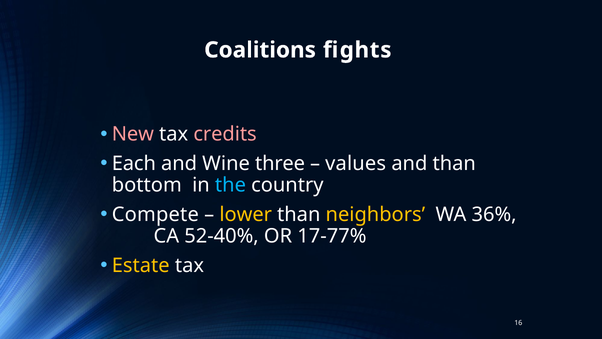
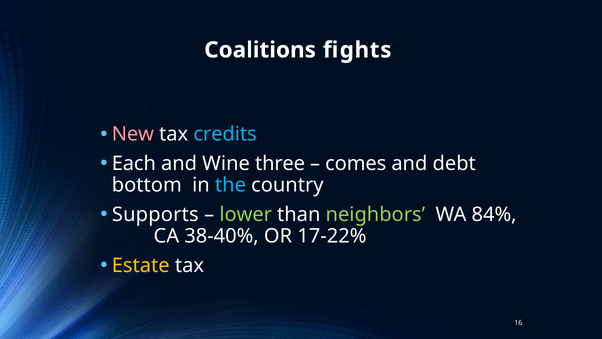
credits colour: pink -> light blue
values: values -> comes
and than: than -> debt
Compete: Compete -> Supports
lower colour: yellow -> light green
neighbors colour: yellow -> light green
36%: 36% -> 84%
52-40%: 52-40% -> 38-40%
17-77%: 17-77% -> 17-22%
